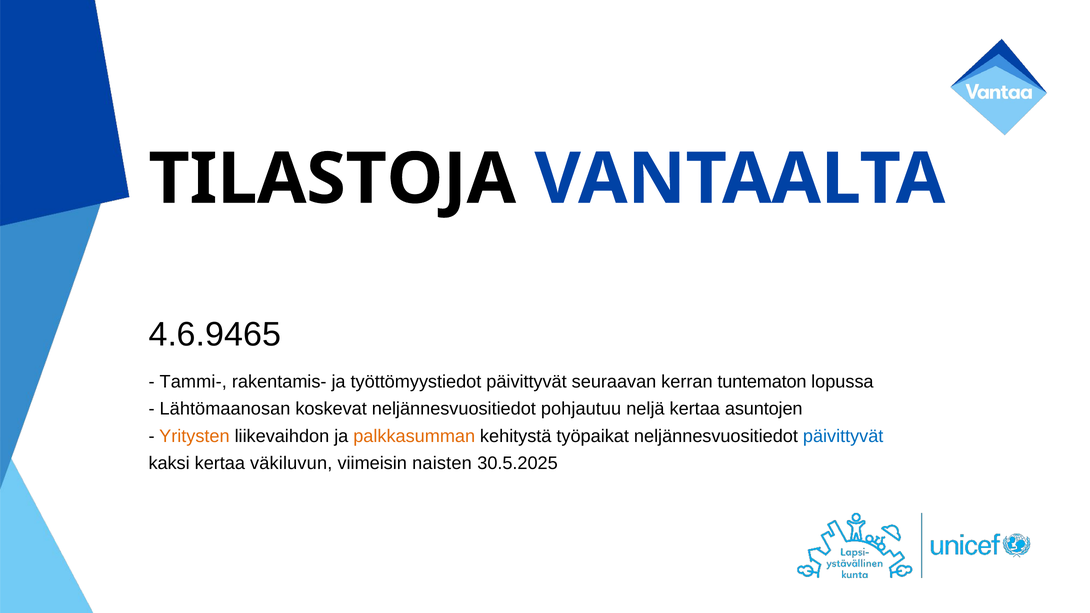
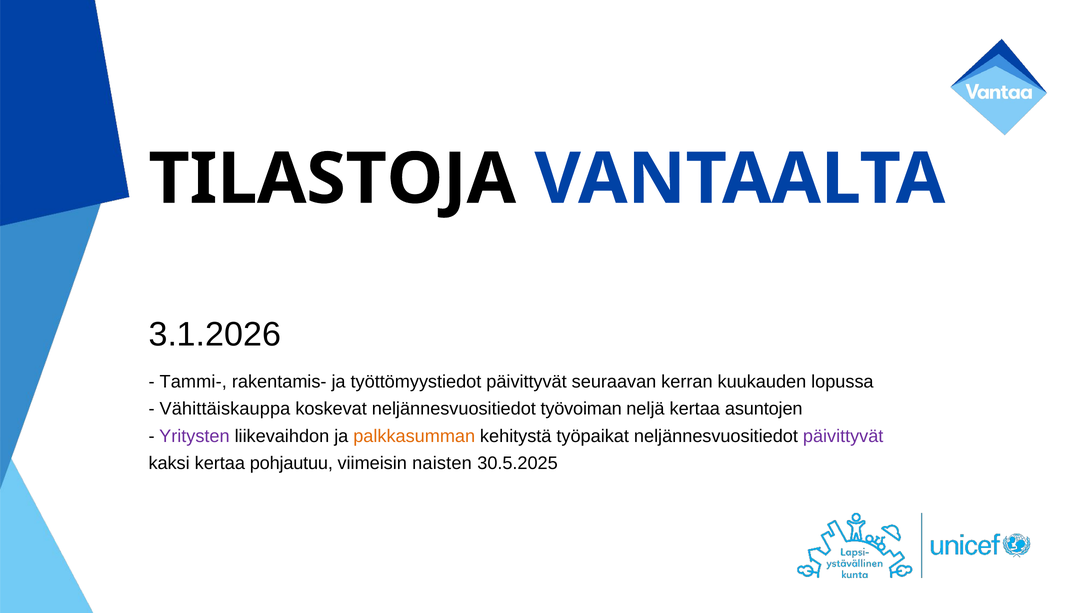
4.6.9465: 4.6.9465 -> 3.1.2026
tuntematon: tuntematon -> kuukauden
Lähtömaanosan: Lähtömaanosan -> Vähittäiskauppa
pohjautuu: pohjautuu -> työvoiman
Yritysten colour: orange -> purple
päivittyvät at (843, 436) colour: blue -> purple
väkiluvun: väkiluvun -> pohjautuu
